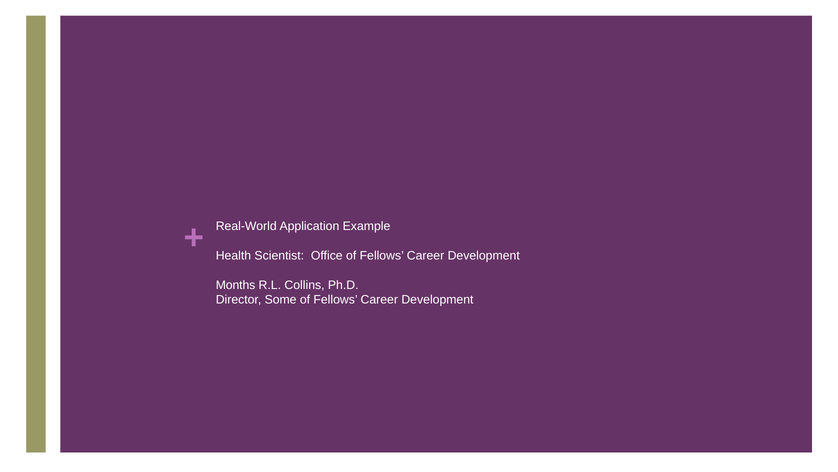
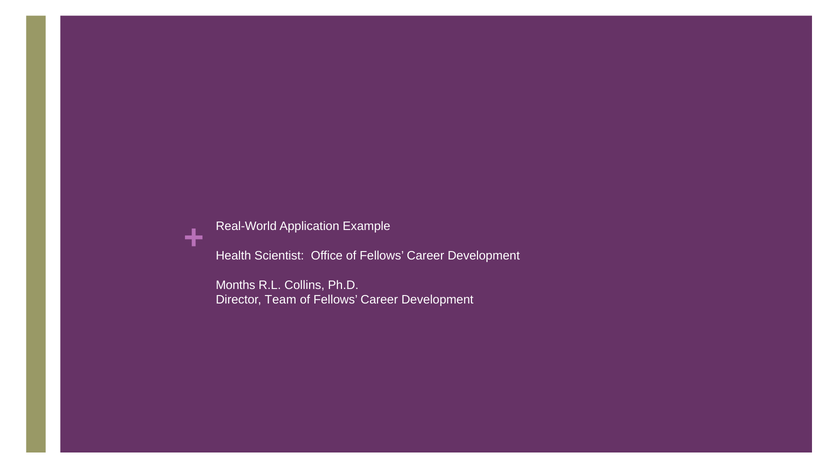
Some: Some -> Team
